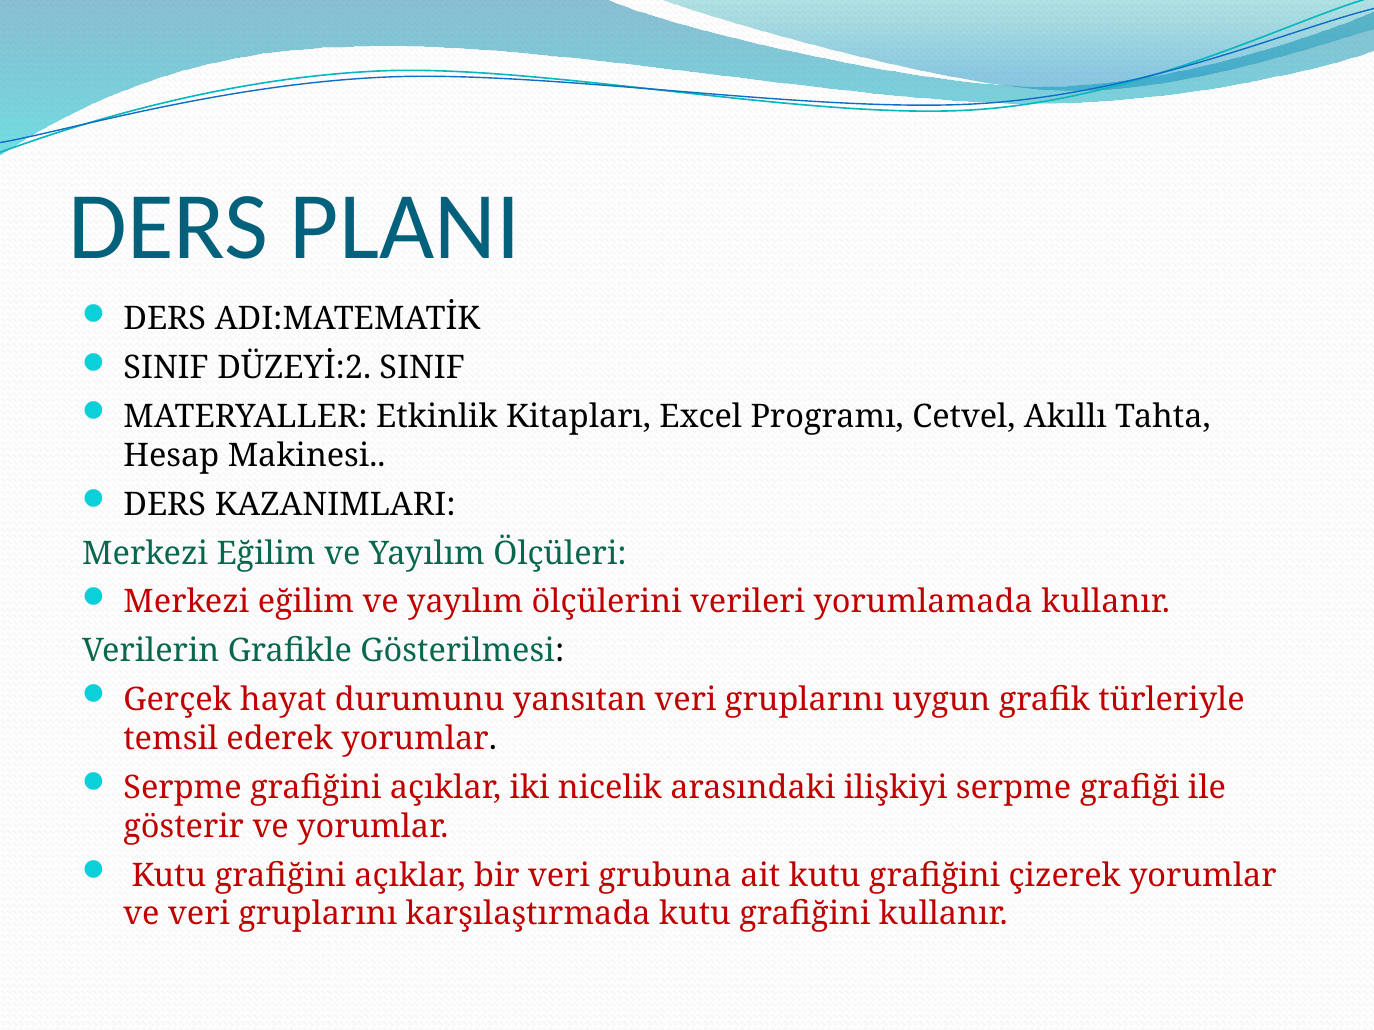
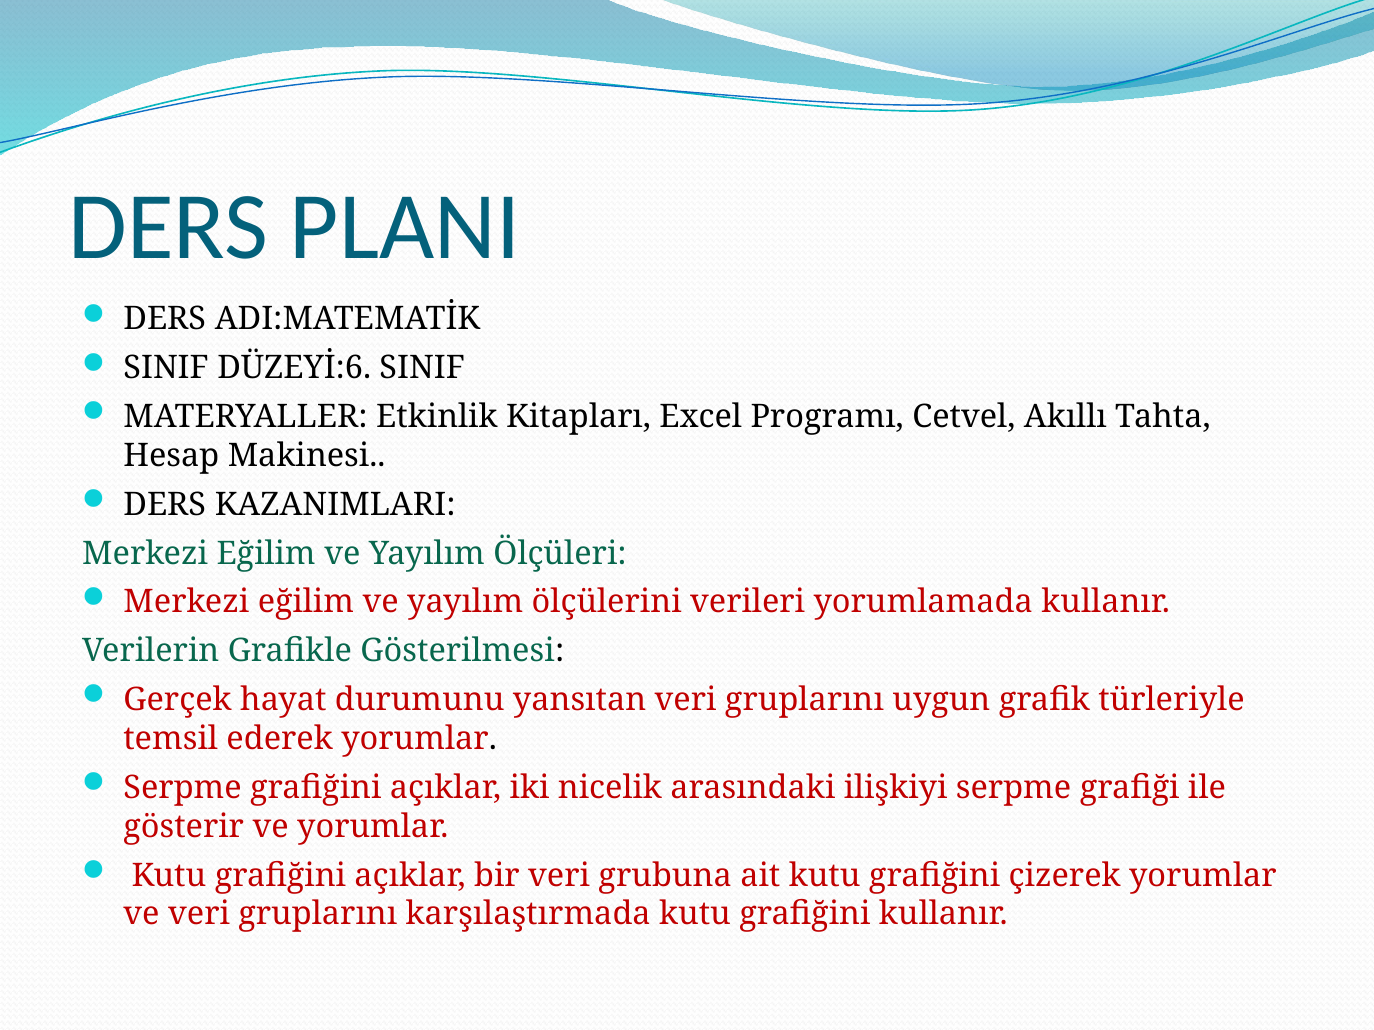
DÜZEYİ:2: DÜZEYİ:2 -> DÜZEYİ:6
